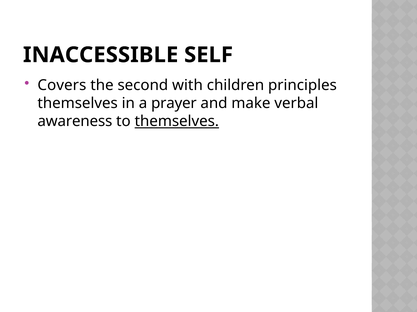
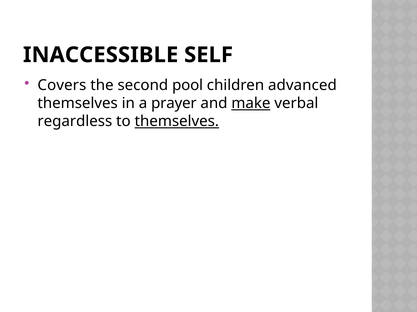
with: with -> pool
principles: principles -> advanced
make underline: none -> present
awareness: awareness -> regardless
